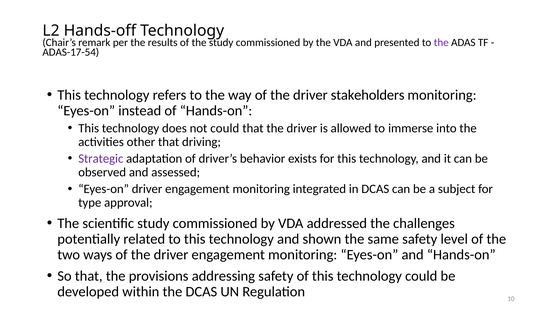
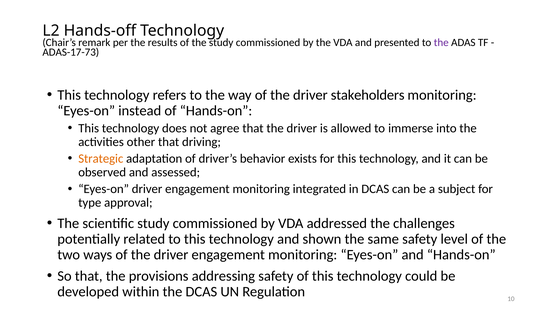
ADAS-17-54: ADAS-17-54 -> ADAS-17-73
not could: could -> agree
Strategic colour: purple -> orange
